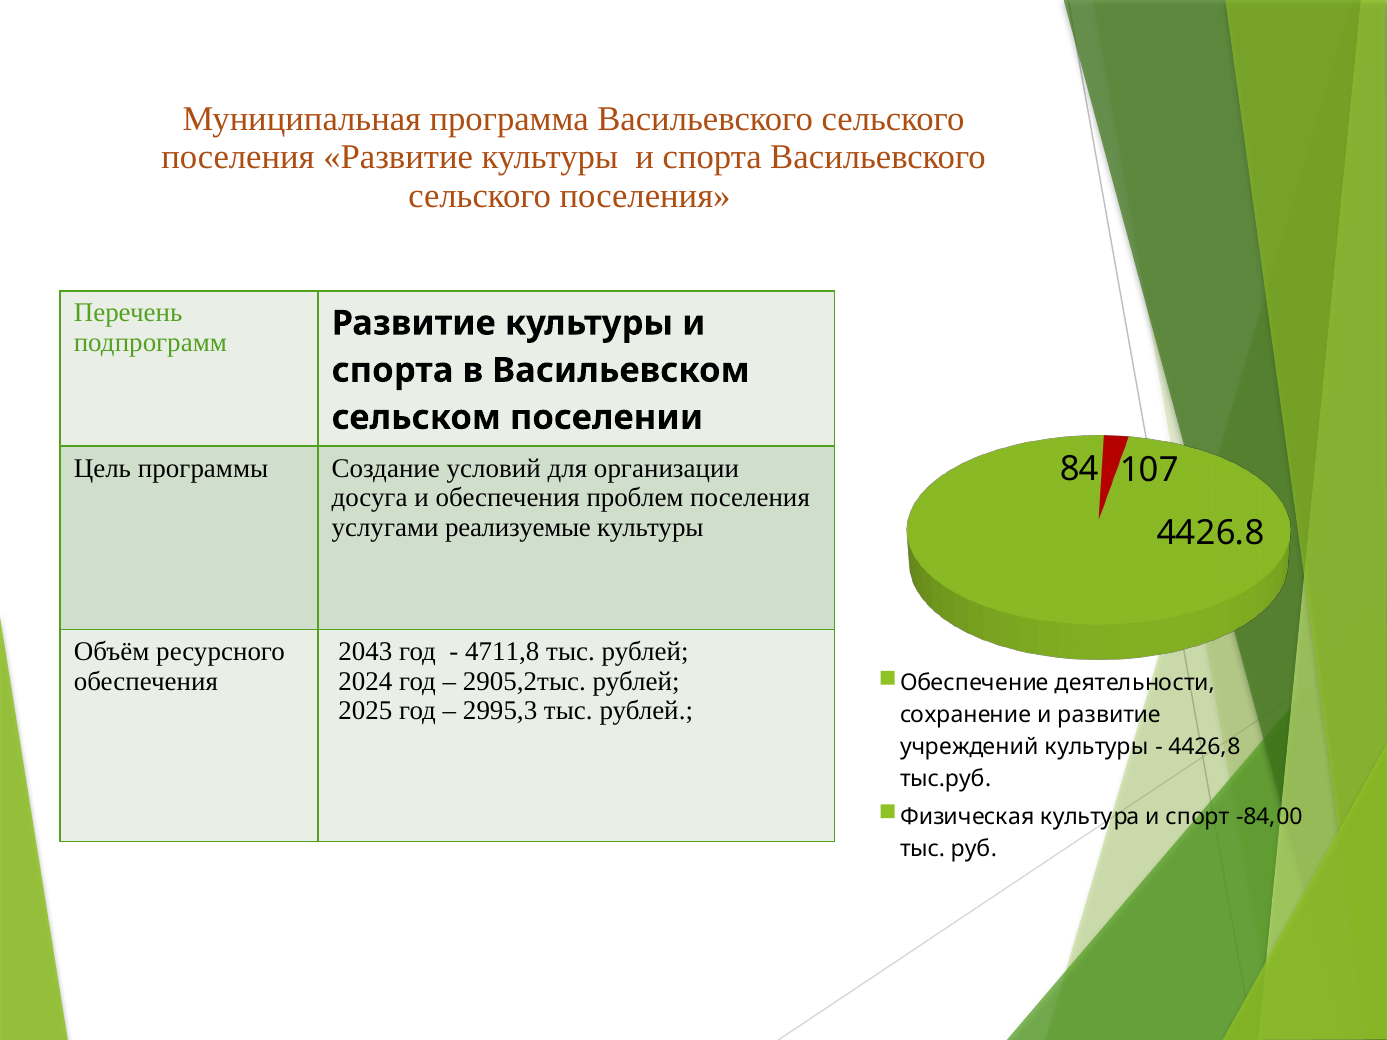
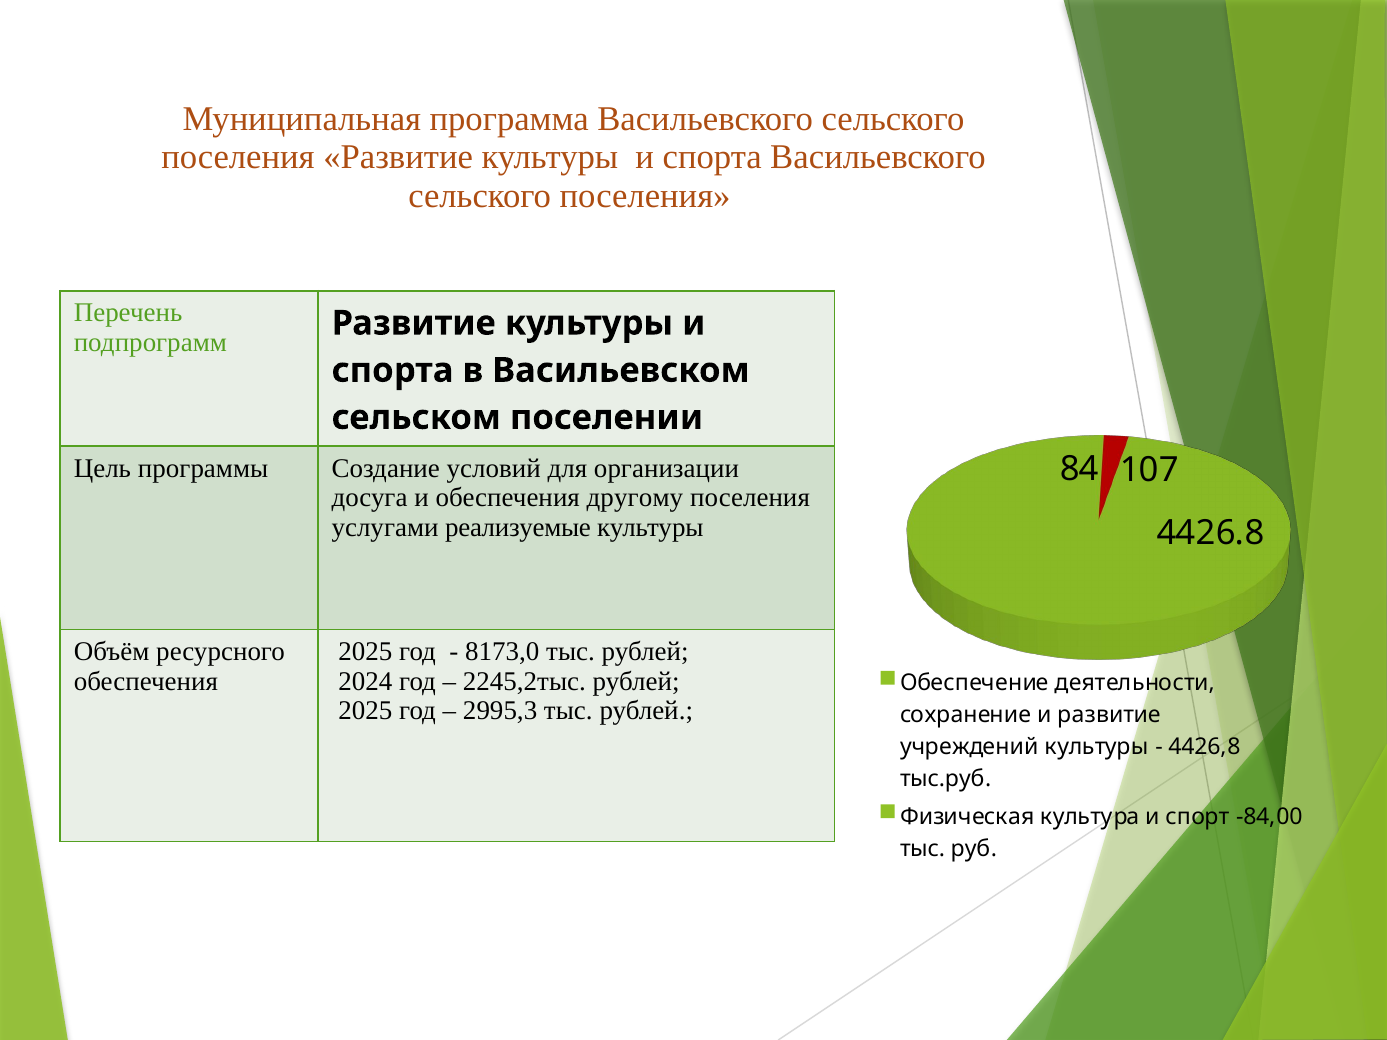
проблем: проблем -> другому
2043 at (365, 652): 2043 -> 2025
4711,8: 4711,8 -> 8173,0
2905,2тыс: 2905,2тыс -> 2245,2тыс
